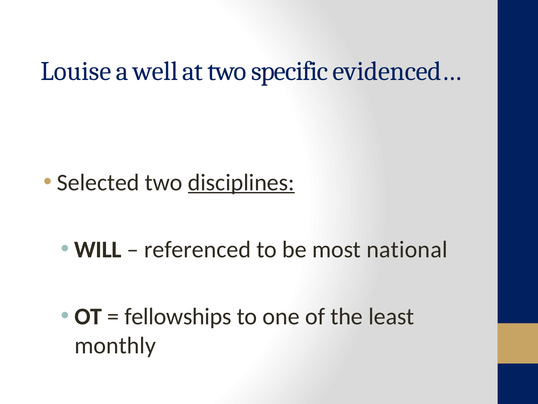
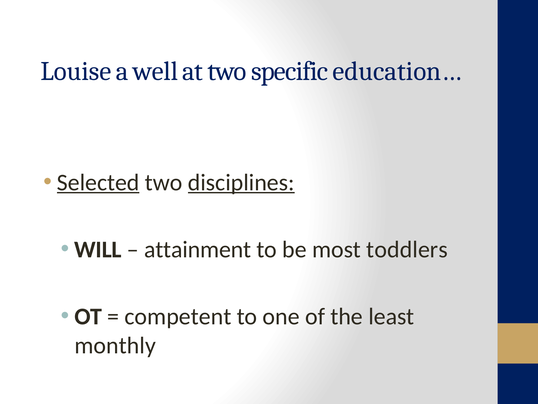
evidenced…: evidenced… -> education…
Selected underline: none -> present
referenced: referenced -> attainment
national: national -> toddlers
fellowships: fellowships -> competent
